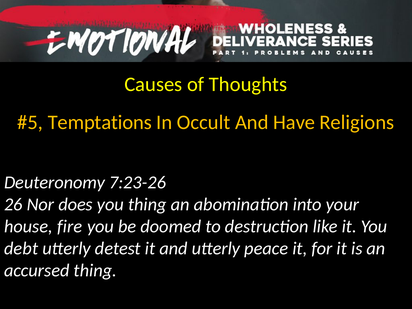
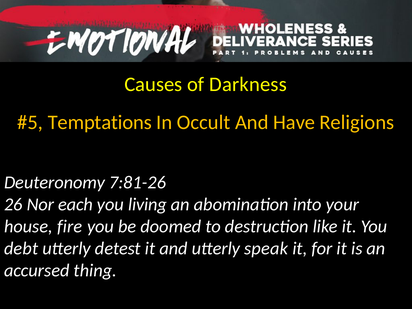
Thoughts: Thoughts -> Darkness
7:23-26: 7:23-26 -> 7:81-26
does: does -> each
you thing: thing -> living
peace: peace -> speak
